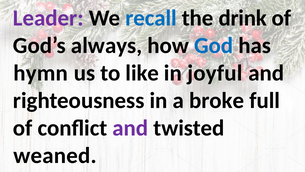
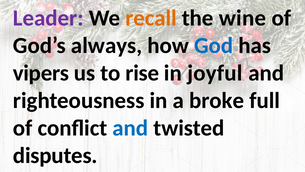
recall colour: blue -> orange
drink: drink -> wine
hymn: hymn -> vipers
like: like -> rise
and at (130, 128) colour: purple -> blue
weaned: weaned -> disputes
